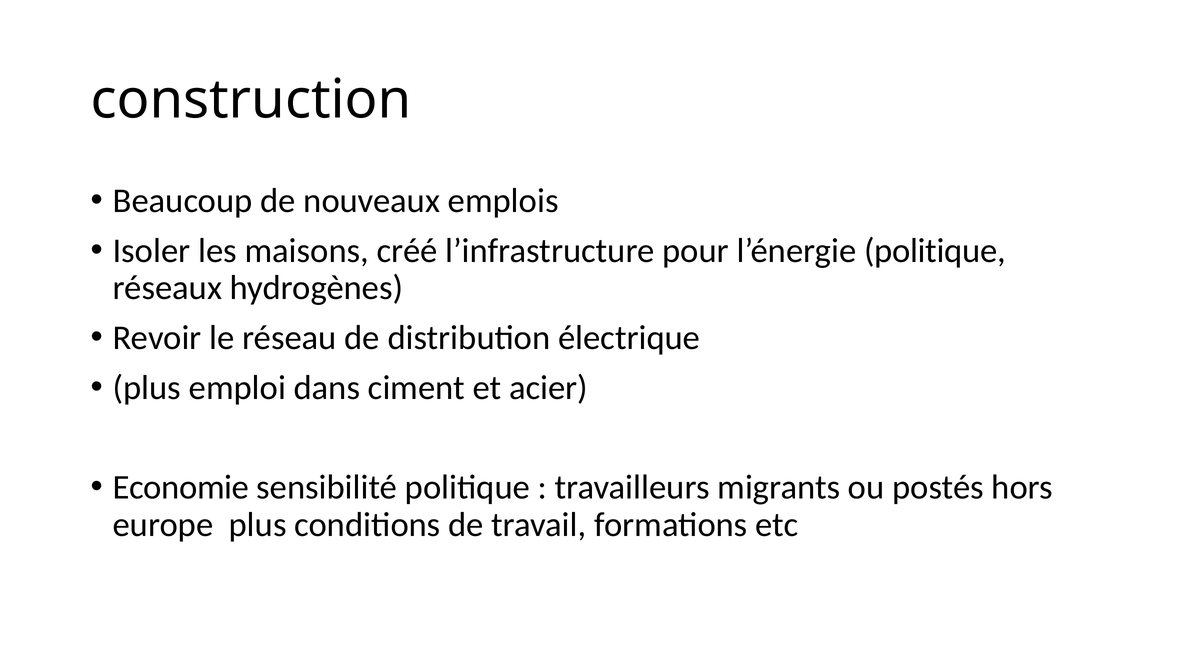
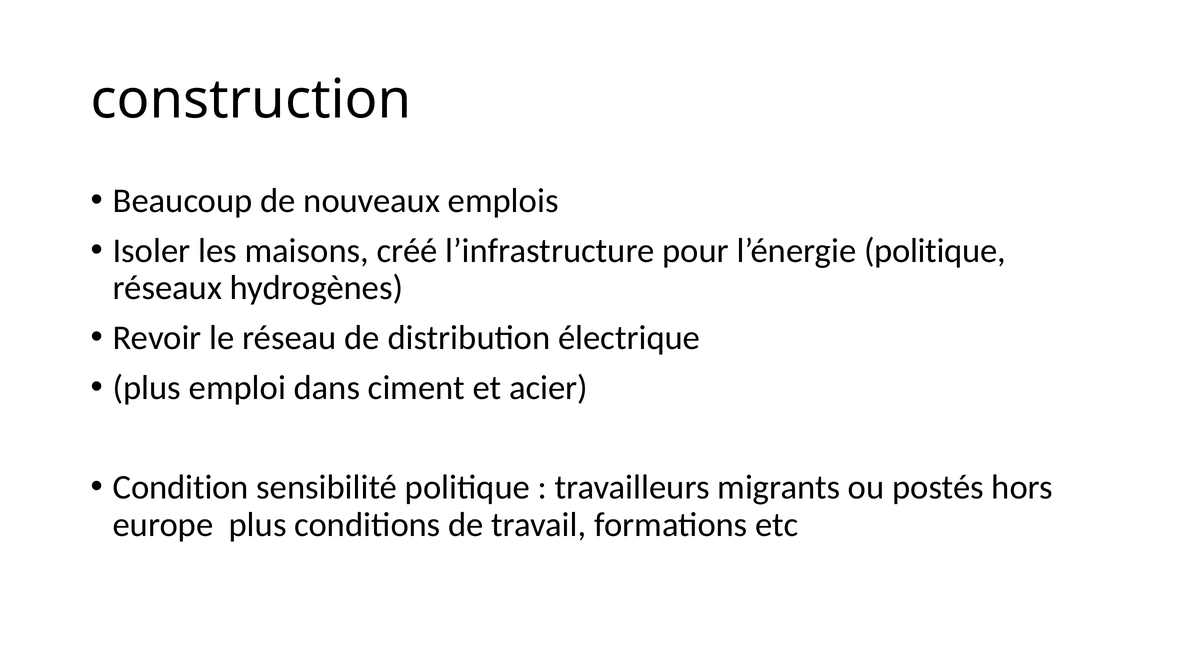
Economie: Economie -> Condition
